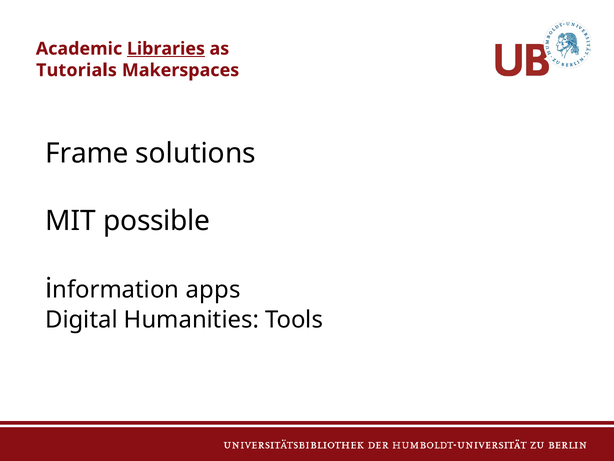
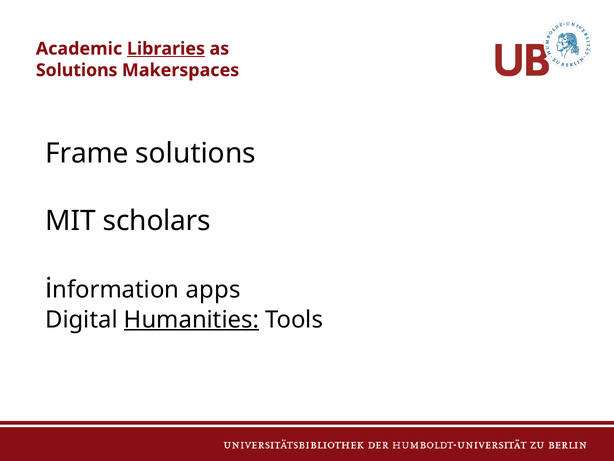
Tutorials at (76, 70): Tutorials -> Solutions
possible: possible -> scholars
Humanities underline: none -> present
